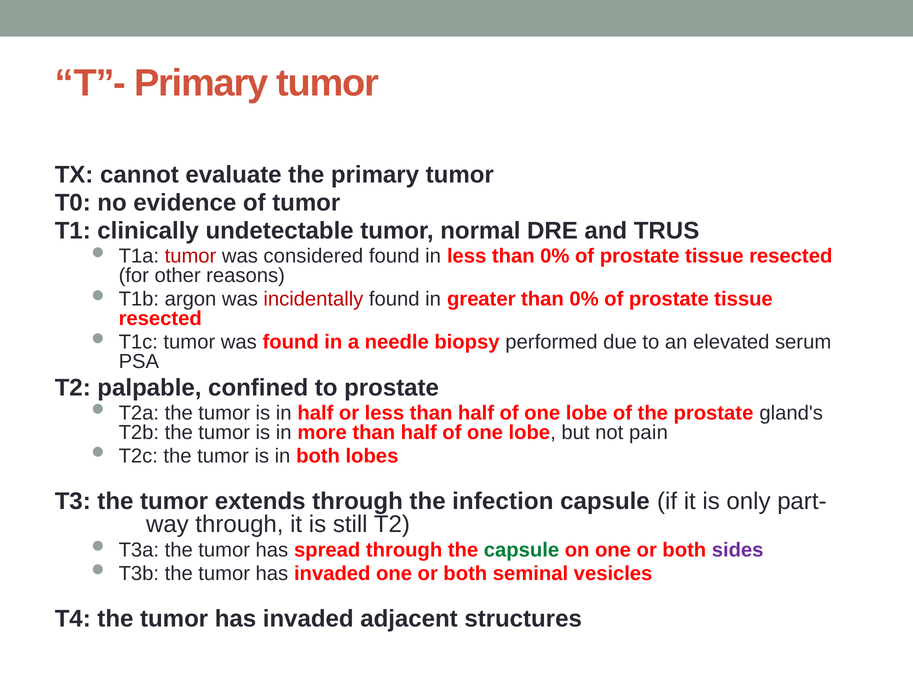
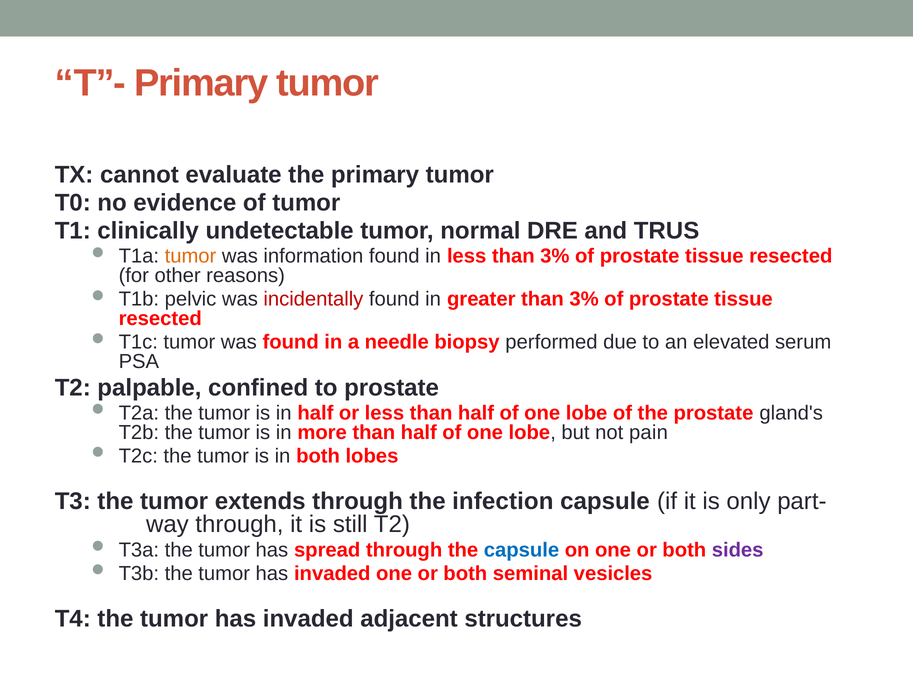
tumor at (191, 256) colour: red -> orange
considered: considered -> information
less than 0%: 0% -> 3%
argon: argon -> pelvic
greater than 0%: 0% -> 3%
capsule at (522, 550) colour: green -> blue
